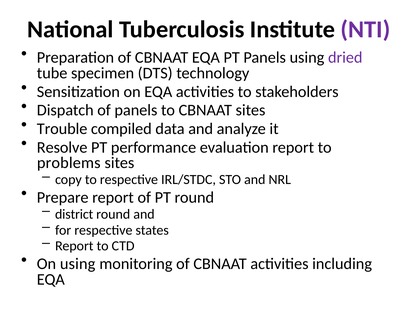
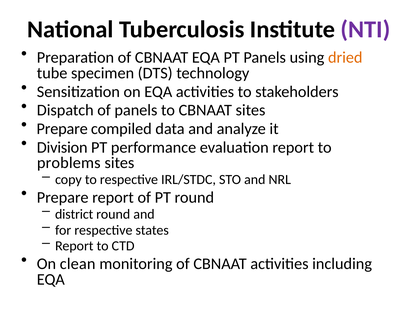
dried colour: purple -> orange
Trouble at (62, 129): Trouble -> Prepare
Resolve: Resolve -> Division
On using: using -> clean
